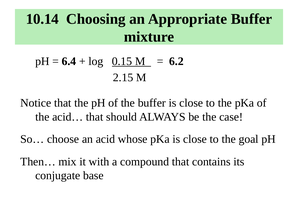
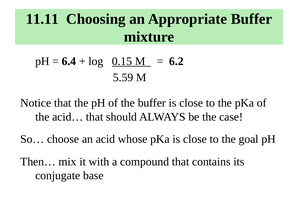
10.14: 10.14 -> 11.11
2.15: 2.15 -> 5.59
